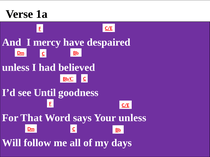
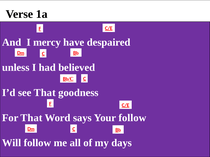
see Until: Until -> That
Your unless: unless -> follow
